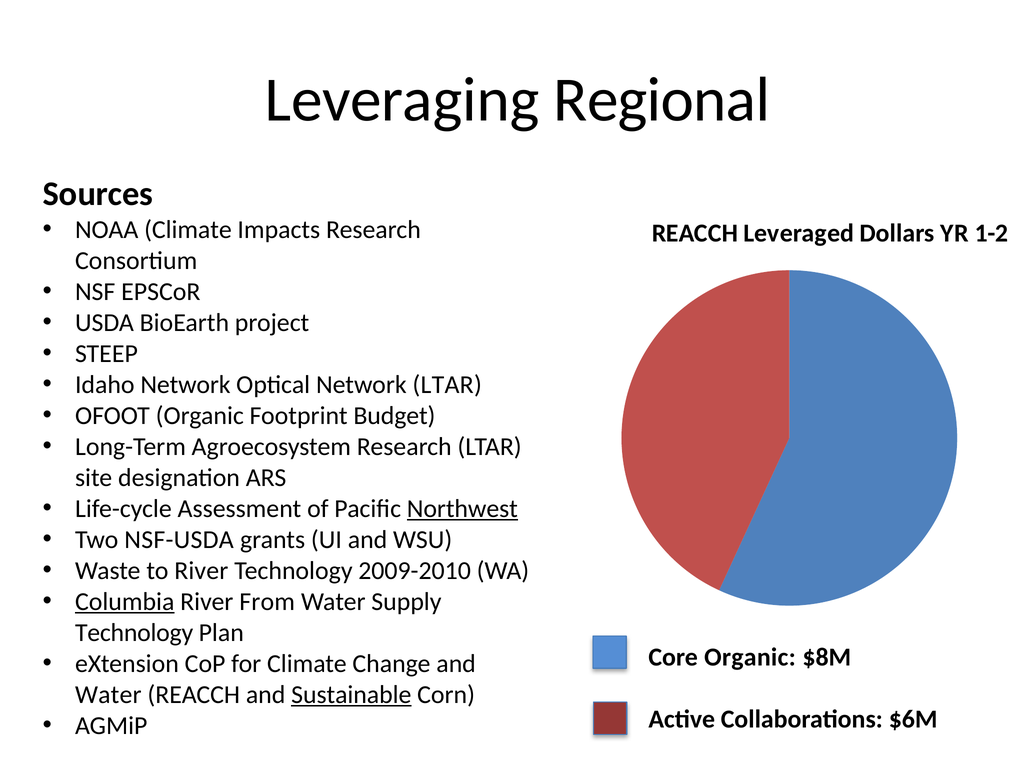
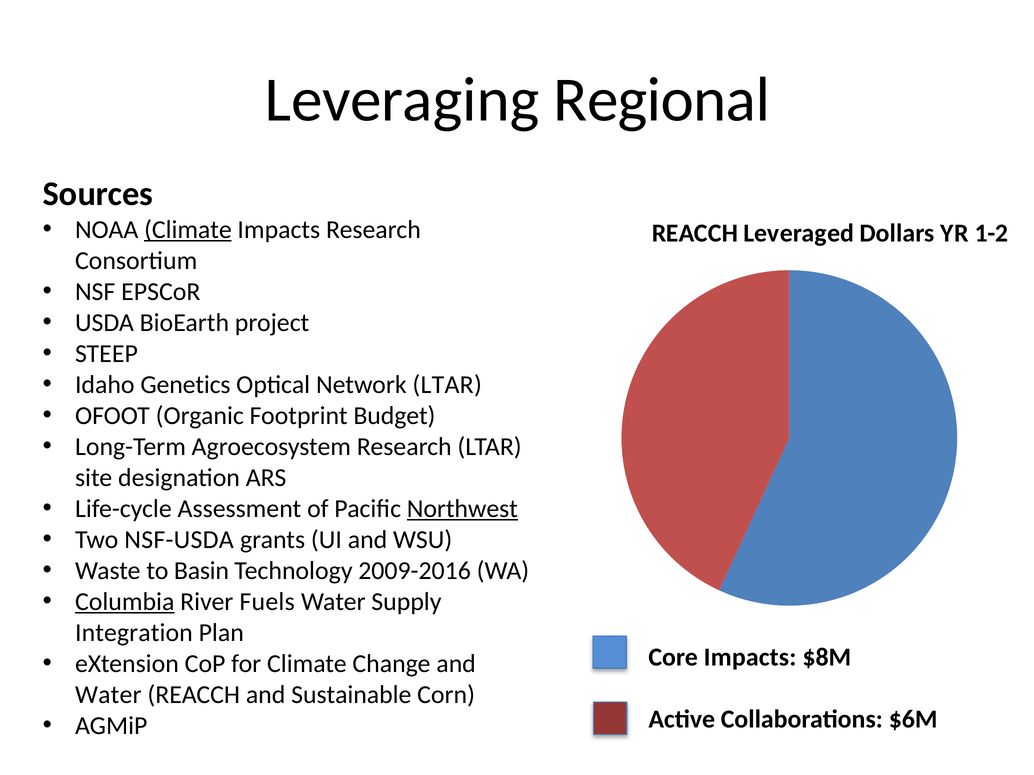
Climate at (188, 230) underline: none -> present
Idaho Network: Network -> Genetics
to River: River -> Basin
2009-2010: 2009-2010 -> 2009-2016
From: From -> Fuels
Technology at (134, 633): Technology -> Integration
Core Organic: Organic -> Impacts
Sustainable underline: present -> none
